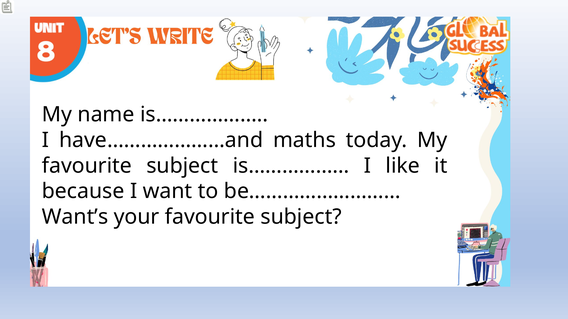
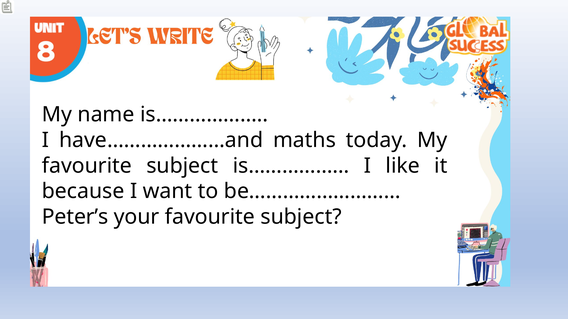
Want’s: Want’s -> Peter’s
